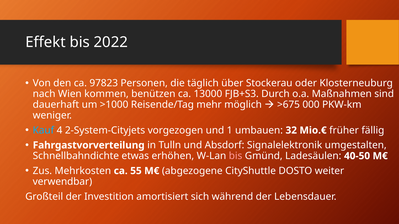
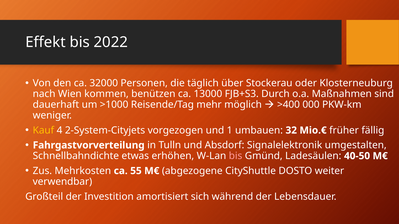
97823: 97823 -> 32000
>675: >675 -> >400
Kauf colour: light blue -> yellow
